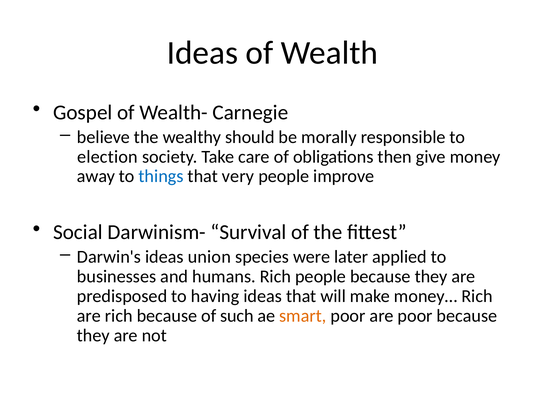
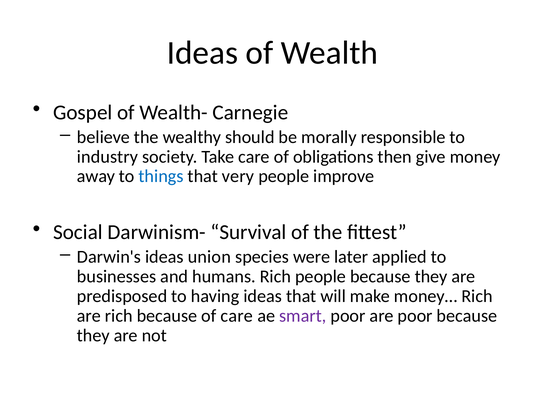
election: election -> industry
of such: such -> care
smart colour: orange -> purple
